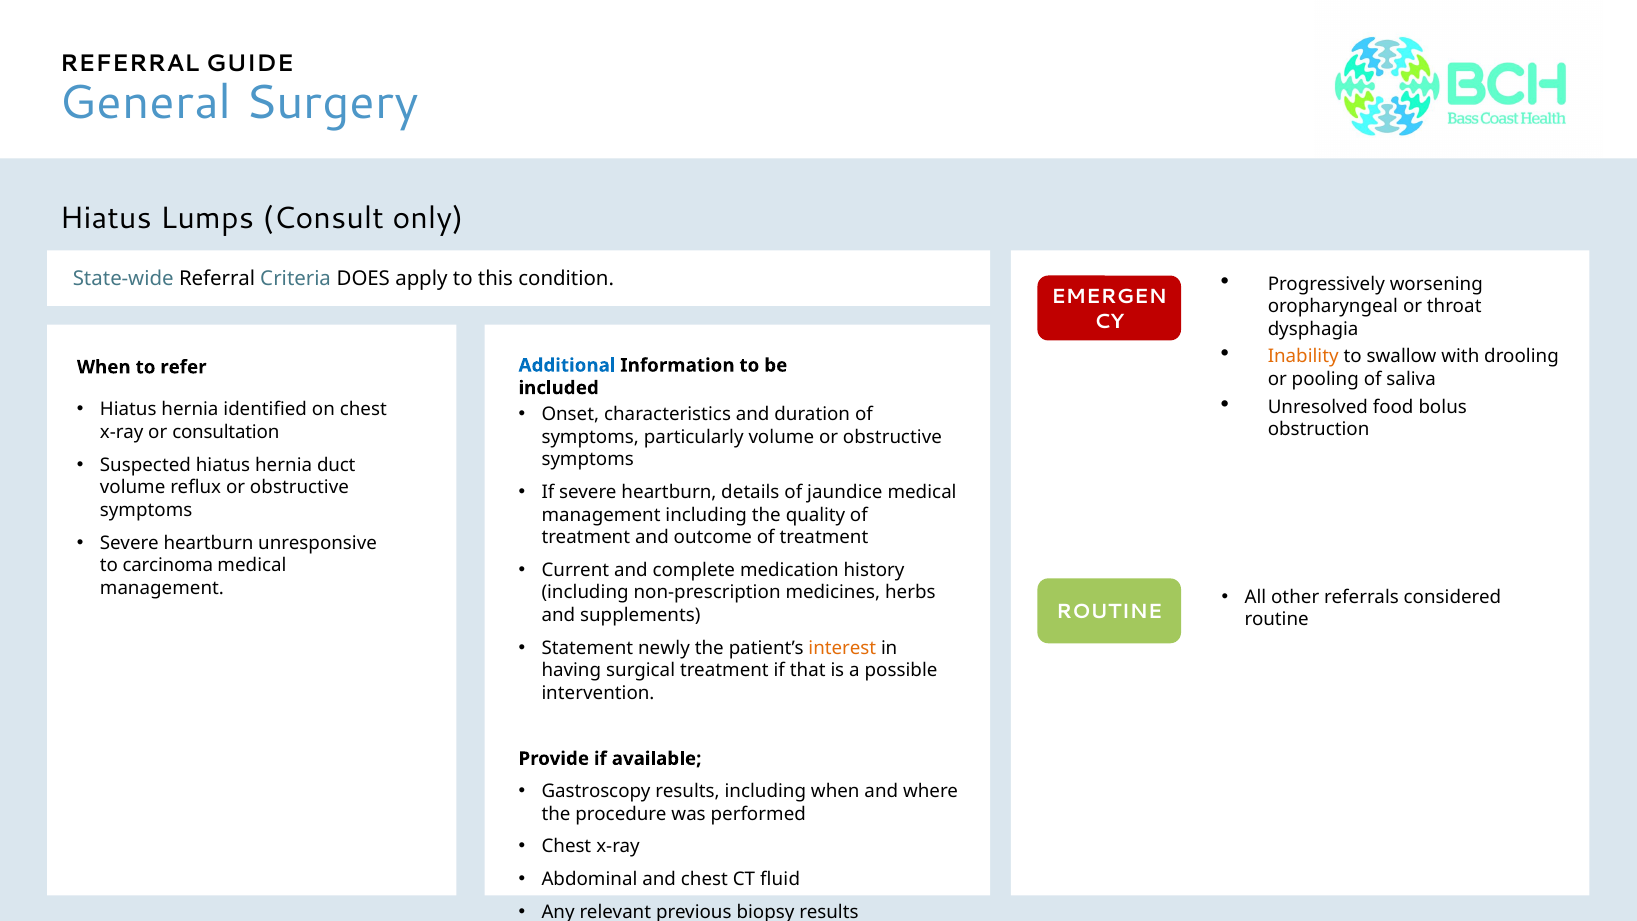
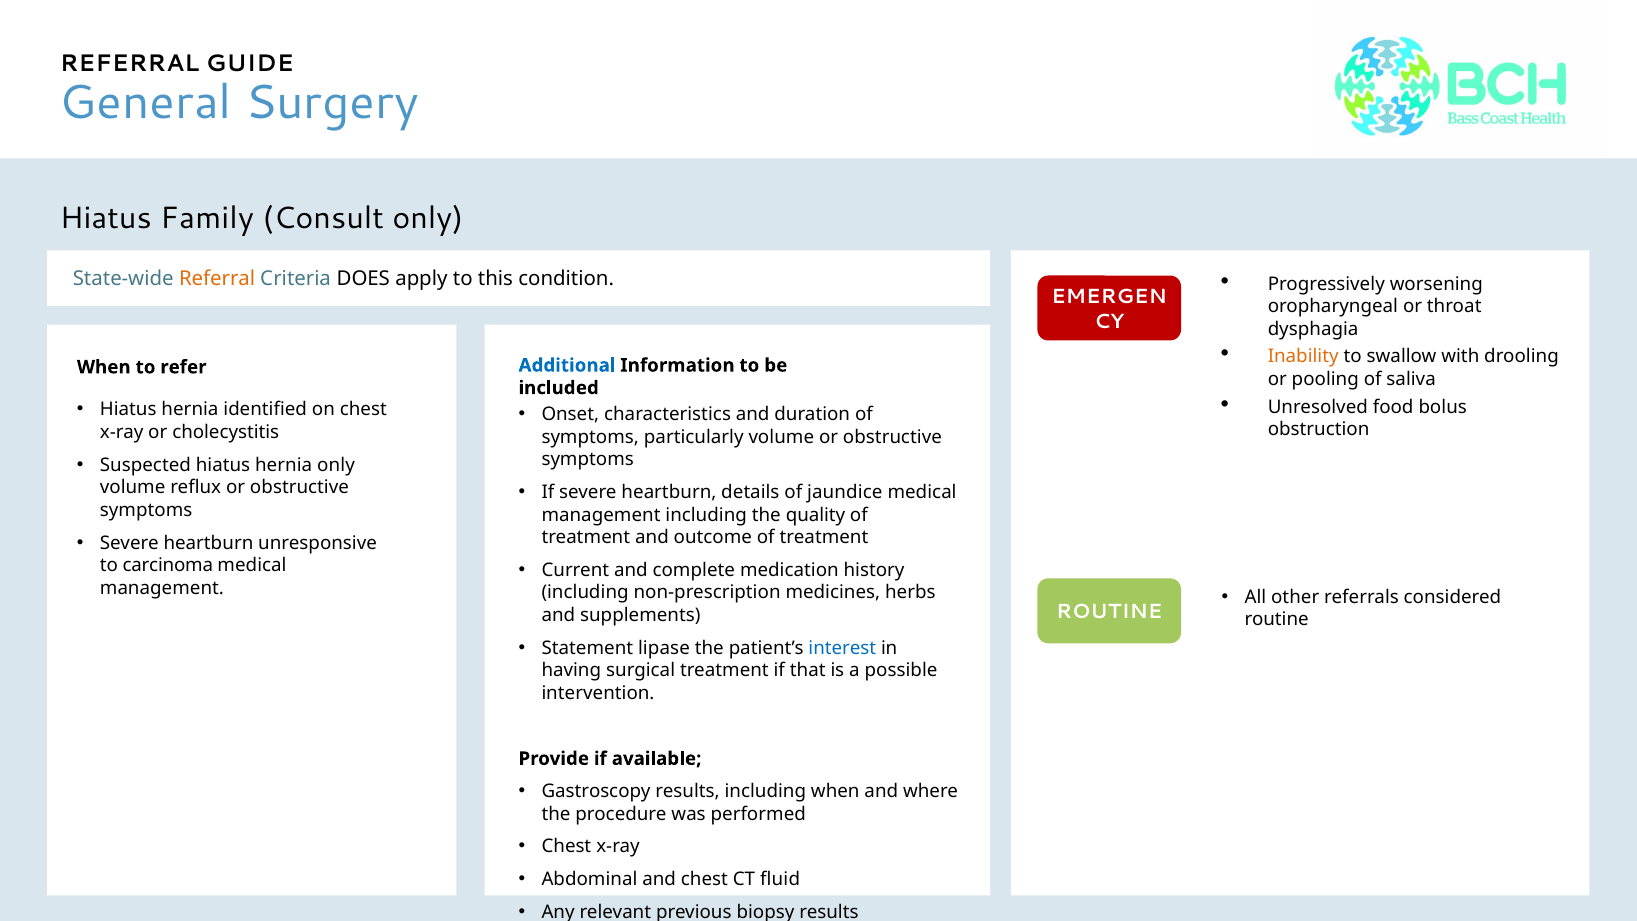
Lumps: Lumps -> Family
Referral at (217, 279) colour: black -> orange
consultation: consultation -> cholecystitis
hernia duct: duct -> only
newly: newly -> lipase
interest colour: orange -> blue
